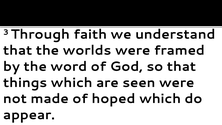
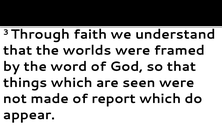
hoped: hoped -> report
